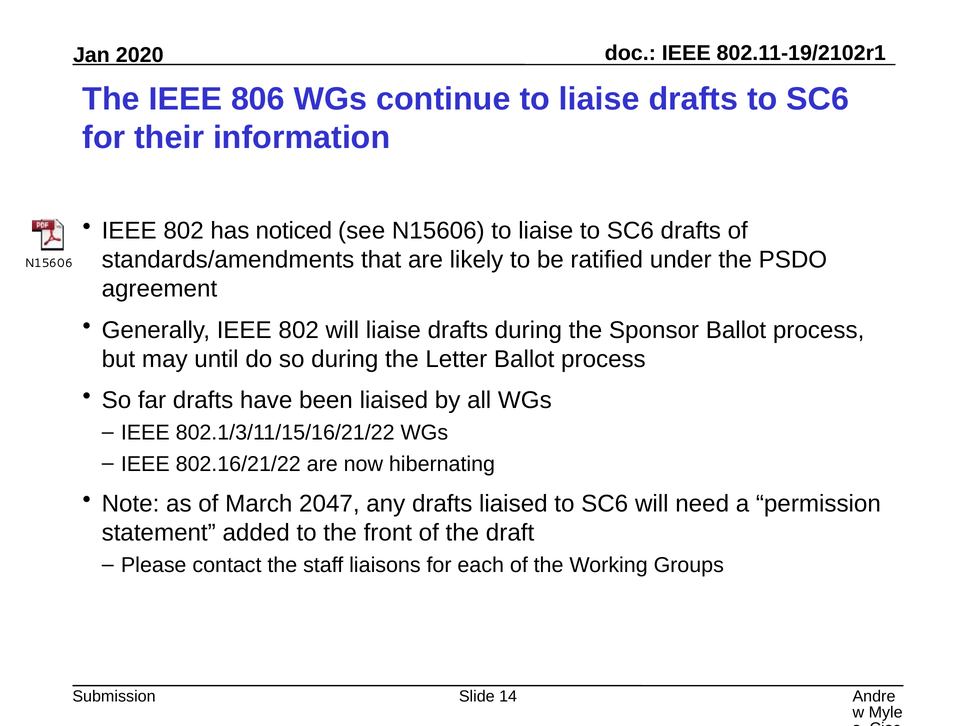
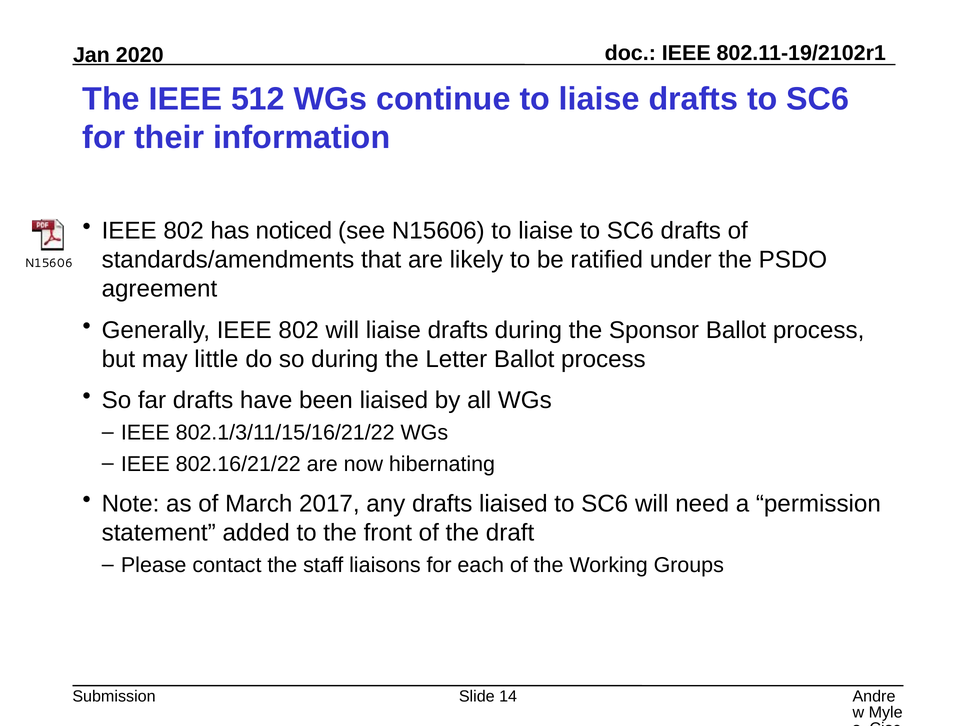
806: 806 -> 512
until: until -> little
2047: 2047 -> 2017
